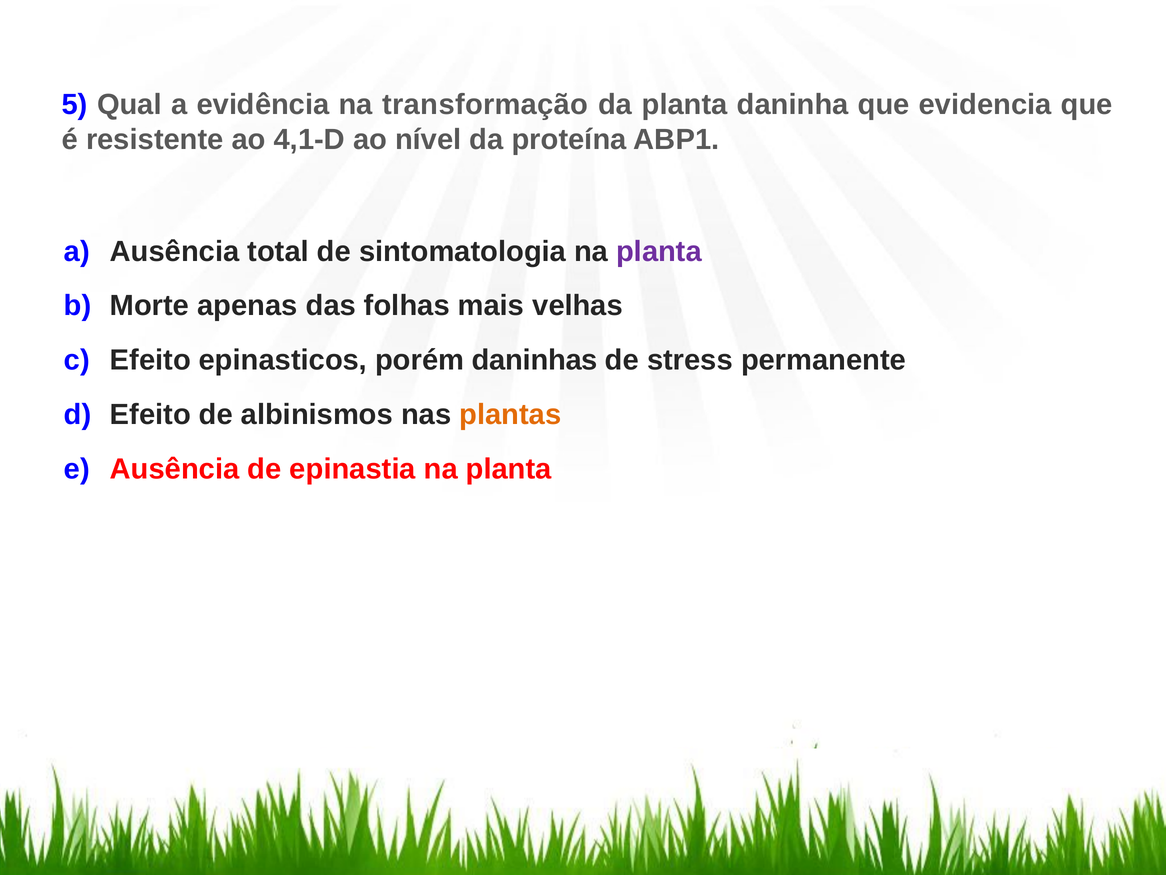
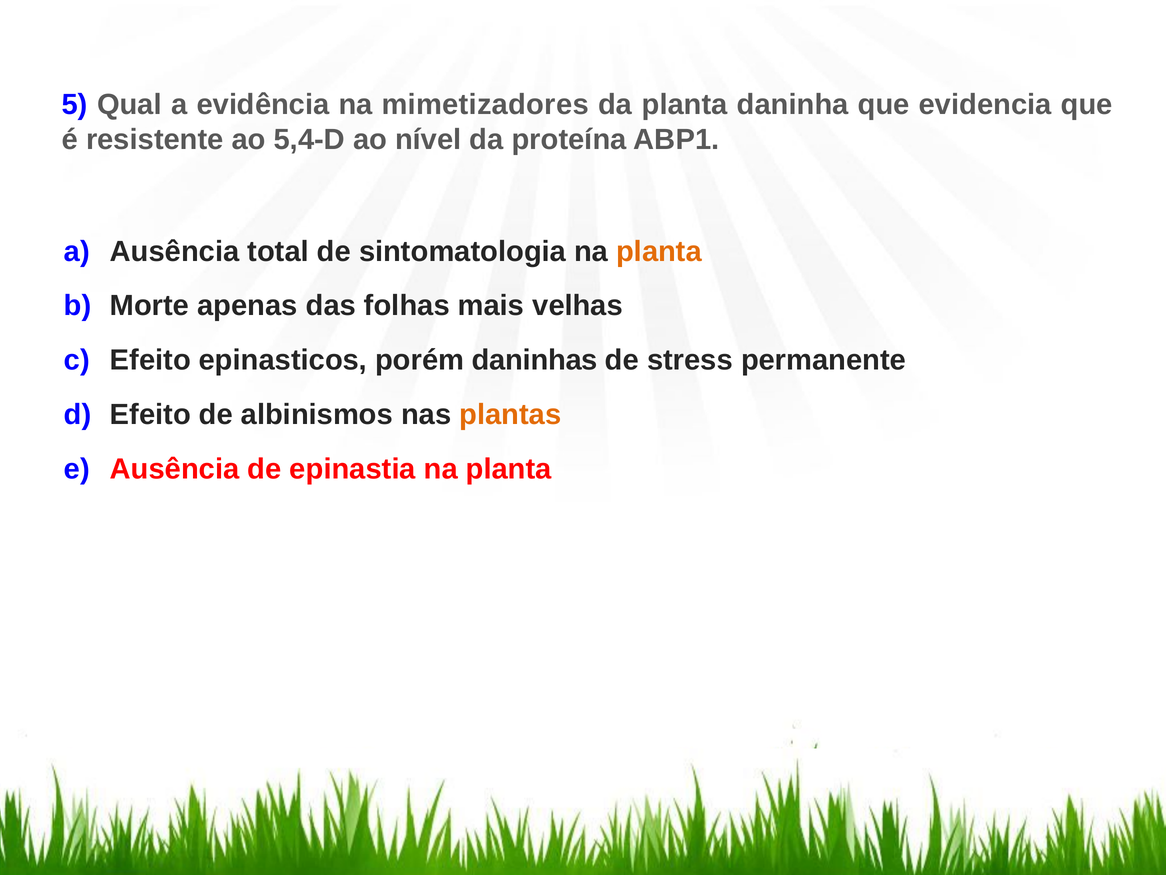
transformação: transformação -> mimetizadores
4,1-D: 4,1-D -> 5,4-D
planta at (659, 251) colour: purple -> orange
